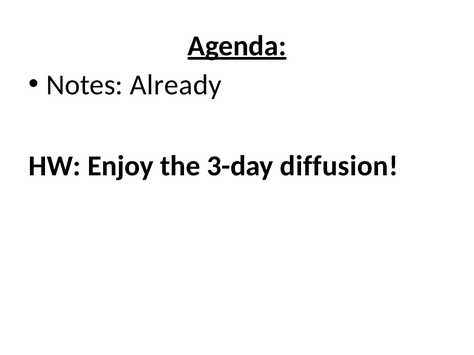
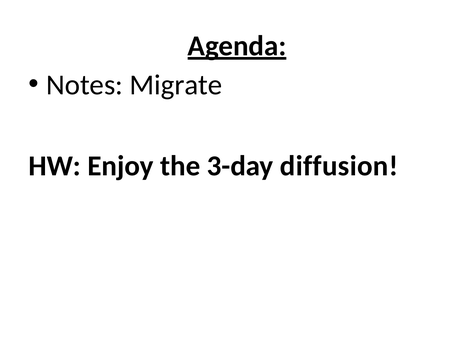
Already: Already -> Migrate
